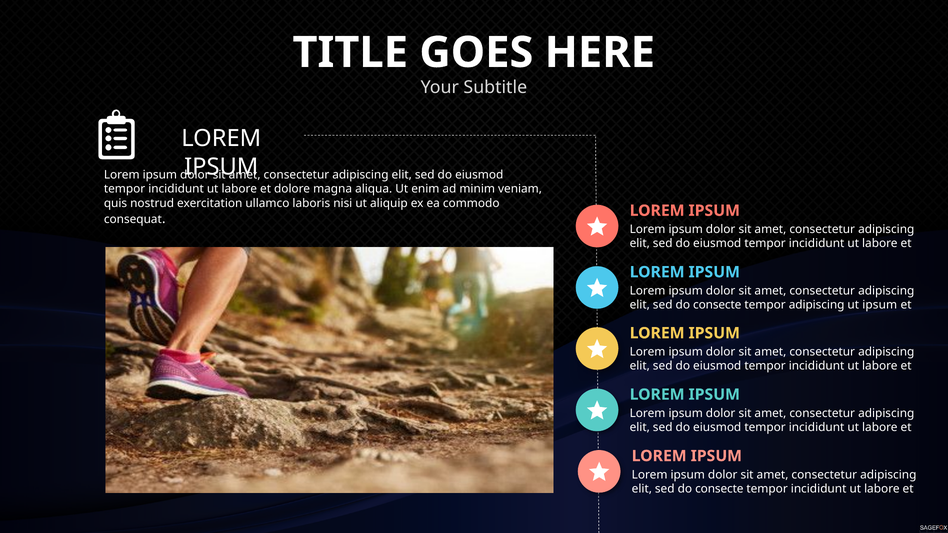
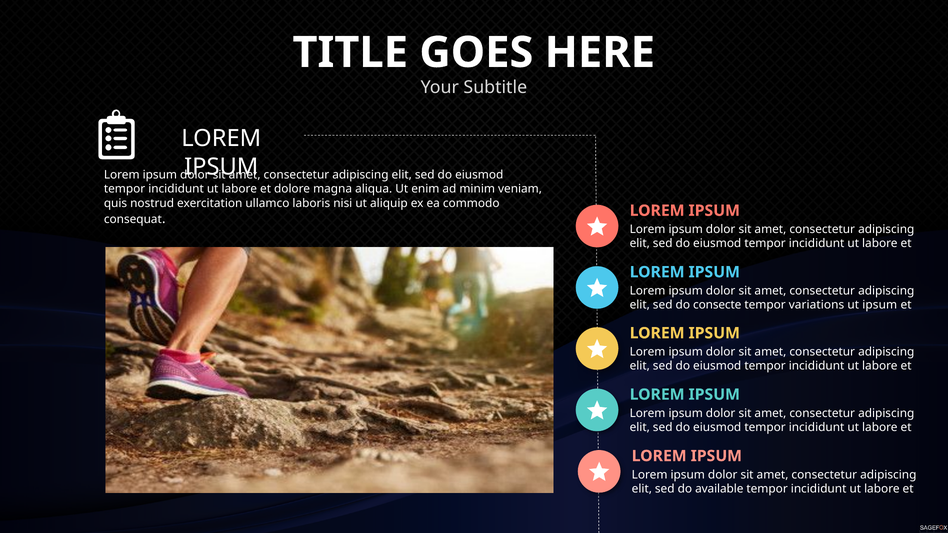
tempor adipiscing: adipiscing -> variations
consecte at (719, 489): consecte -> available
